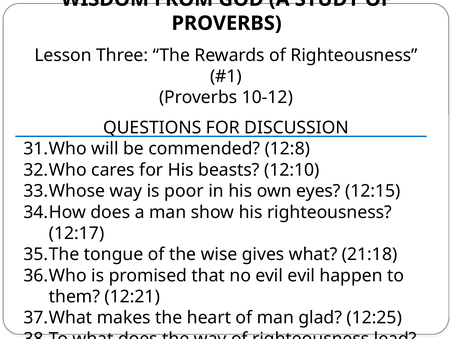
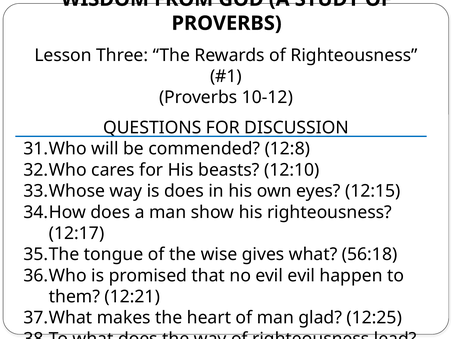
is poor: poor -> does
21:18: 21:18 -> 56:18
